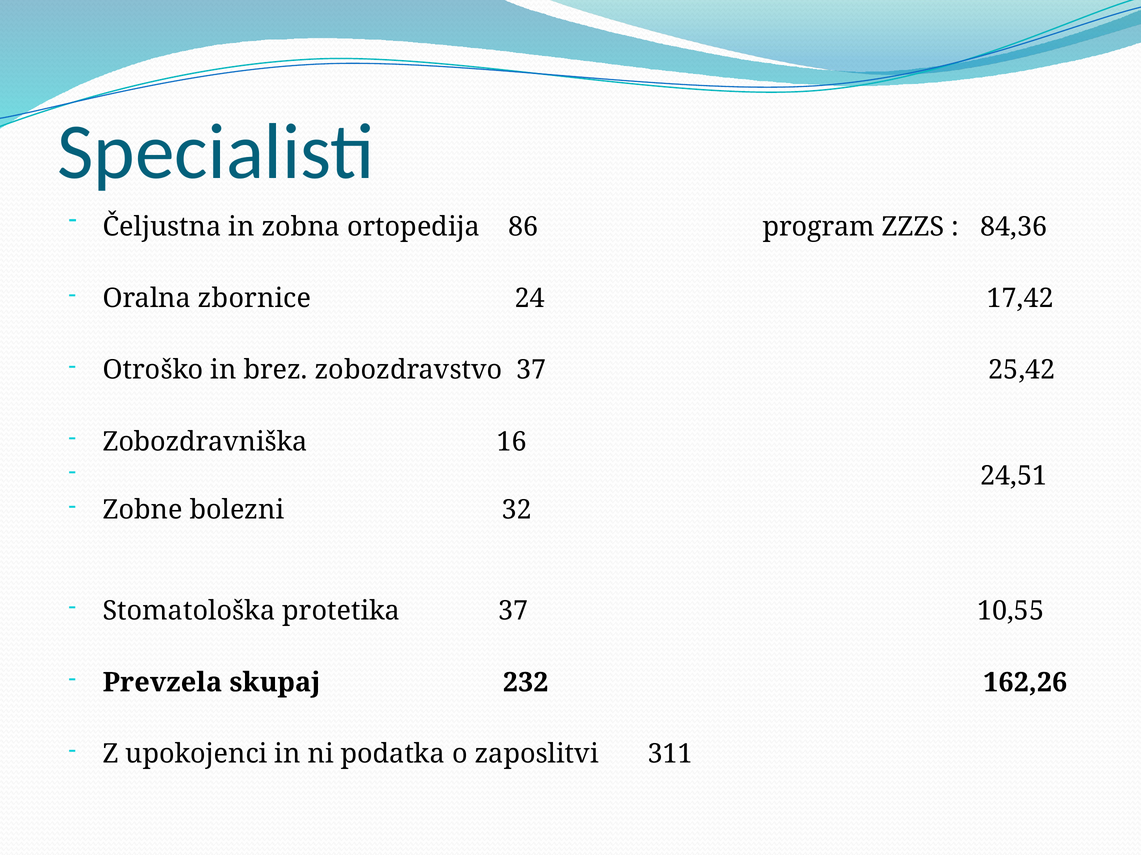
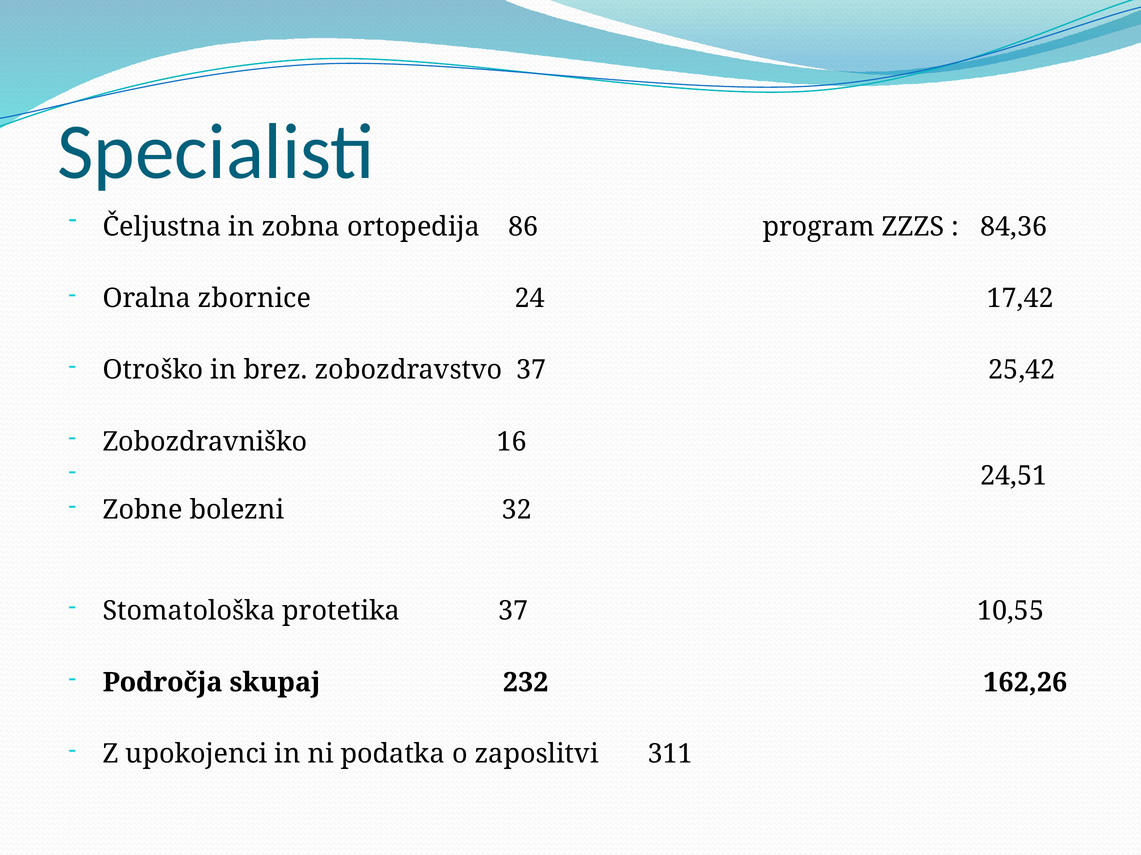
Zobozdravniška: Zobozdravniška -> Zobozdravniško
Prevzela: Prevzela -> Področja
